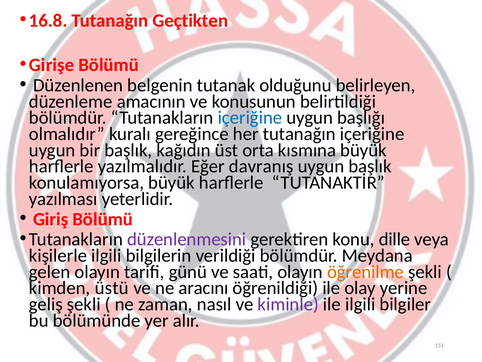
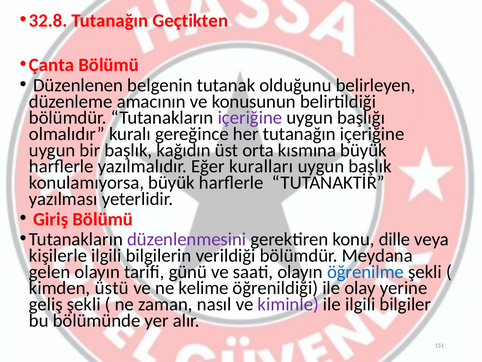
16.8: 16.8 -> 32.8
Girişe: Girişe -> Çanta
içeriğine at (250, 118) colour: blue -> purple
davranış: davranış -> kuralları
öğrenilme colour: orange -> blue
aracını: aracını -> kelime
